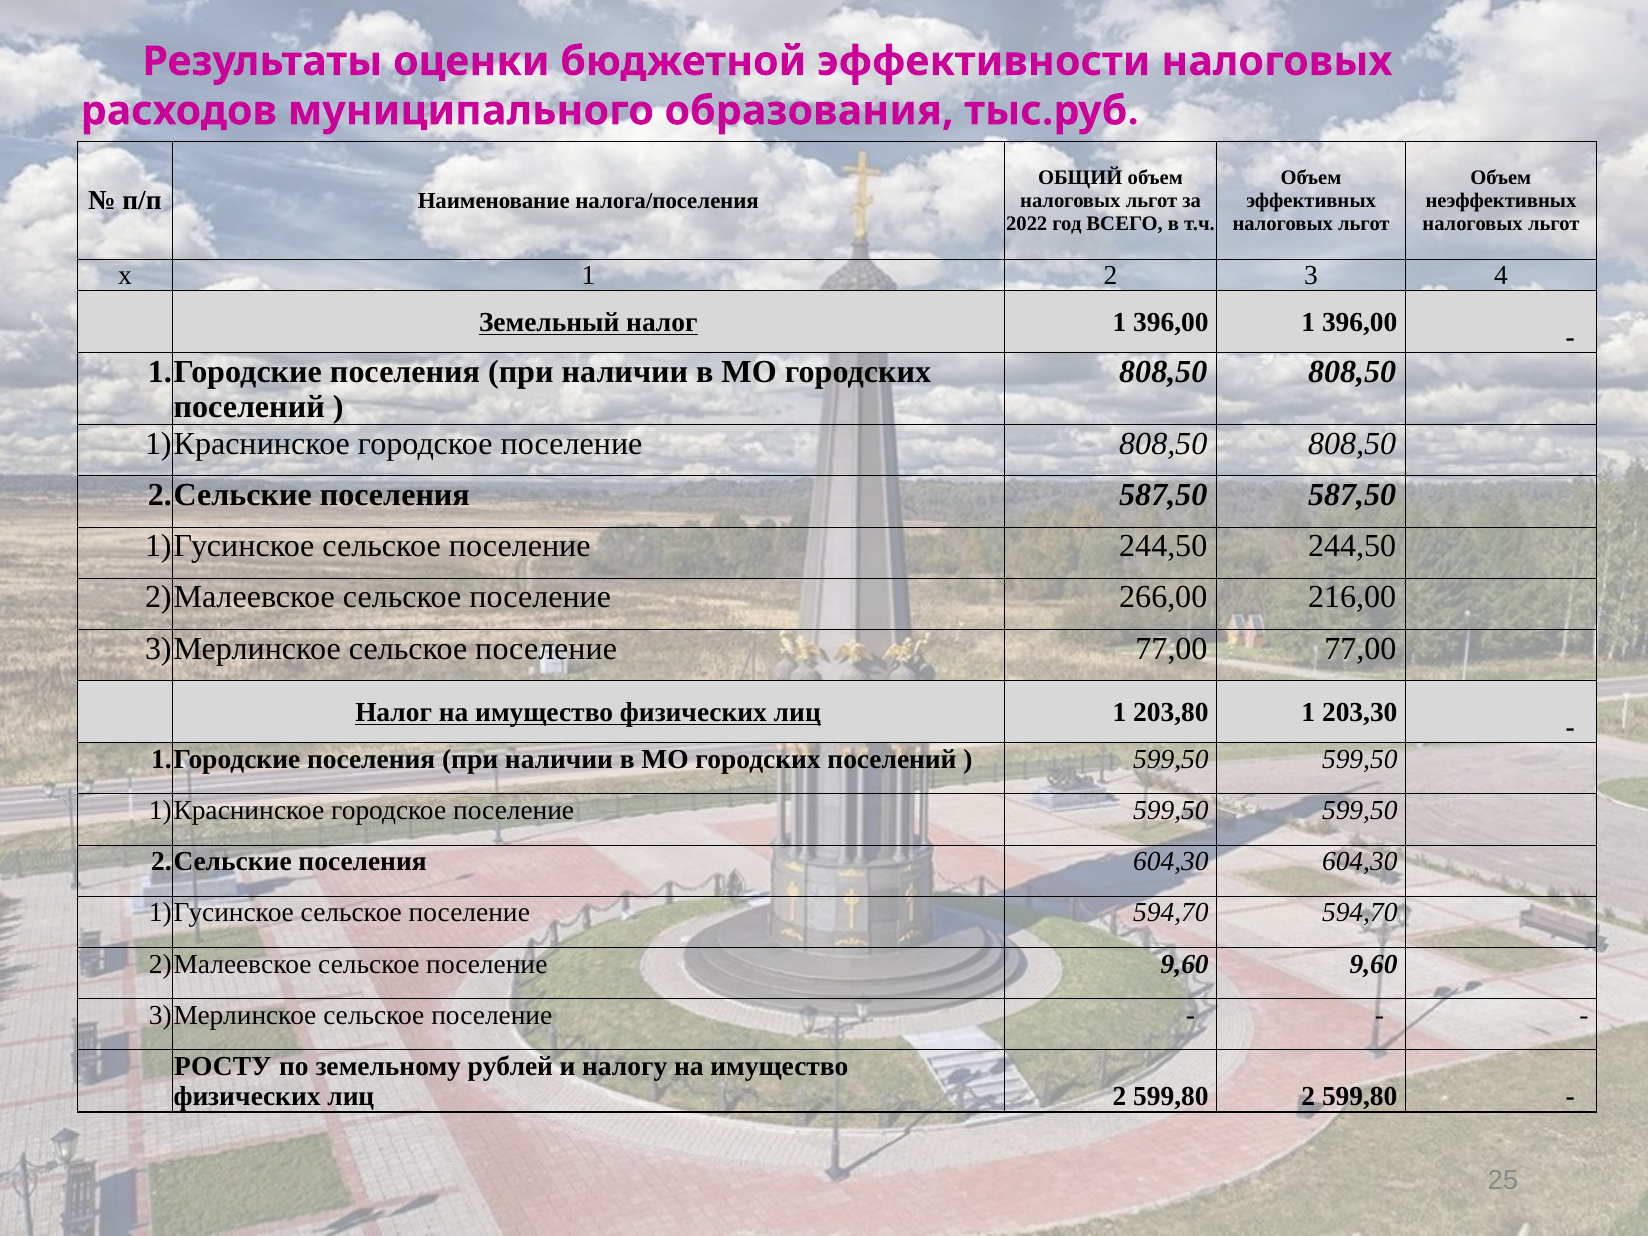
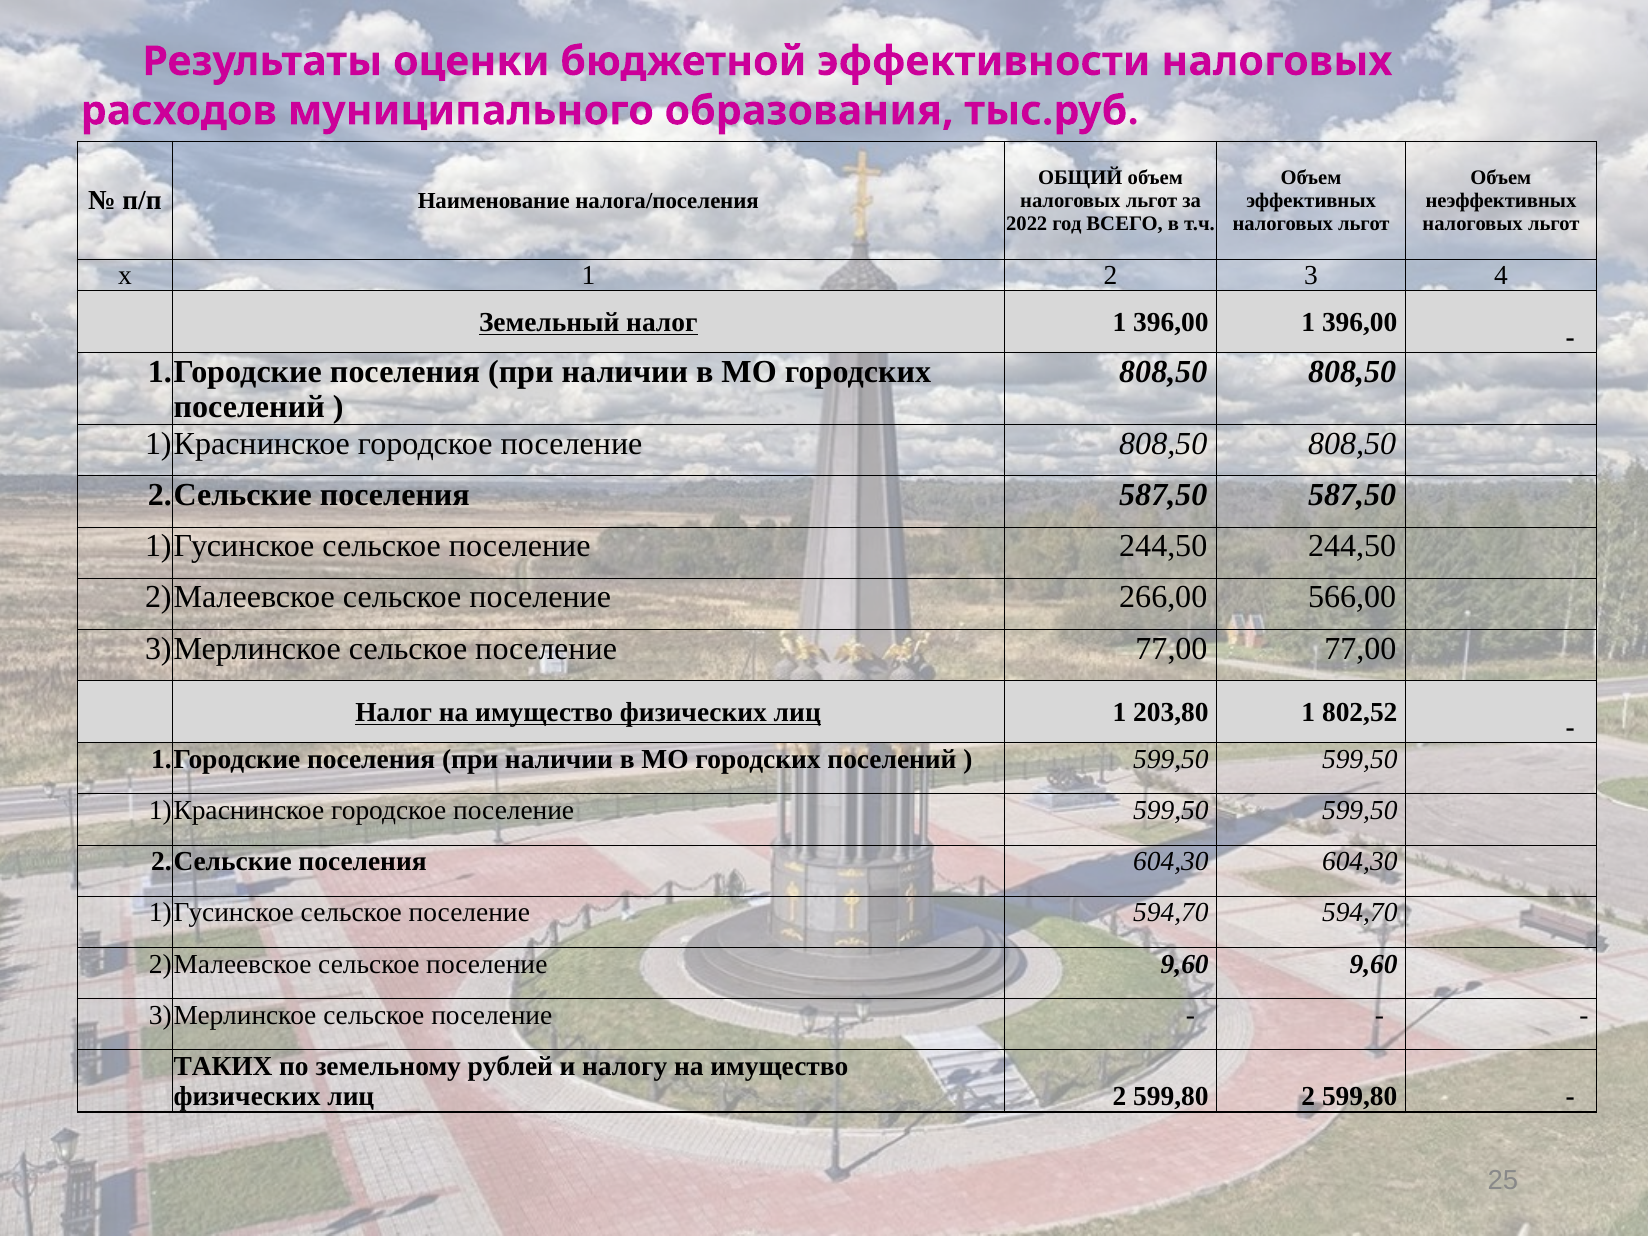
216,00: 216,00 -> 566,00
203,30: 203,30 -> 802,52
РОСТУ: РОСТУ -> ТАКИХ
